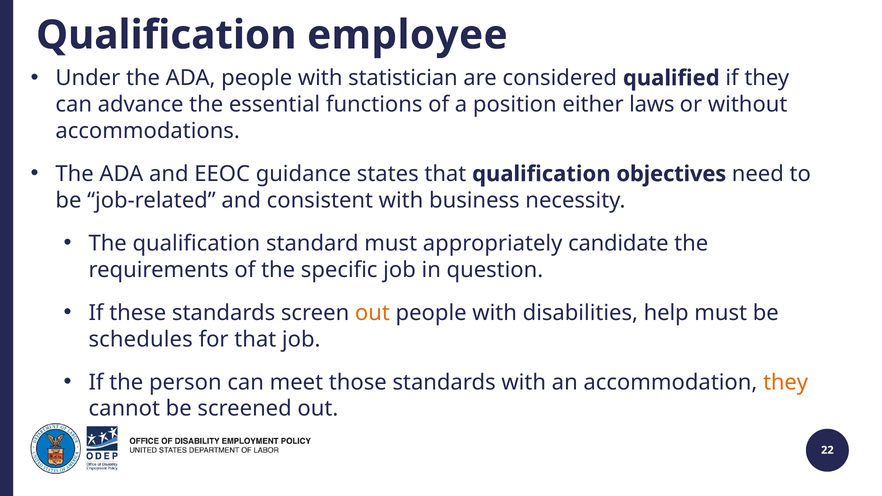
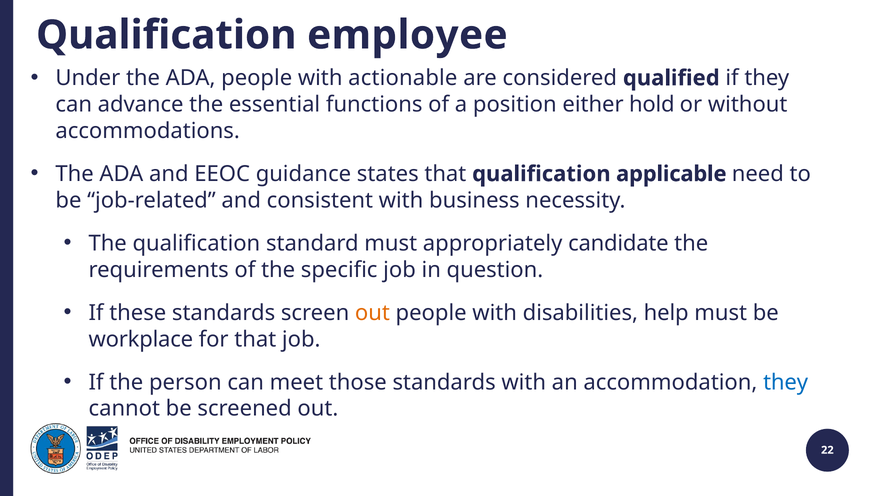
statistician: statistician -> actionable
laws: laws -> hold
objectives: objectives -> applicable
schedules: schedules -> workplace
they at (786, 382) colour: orange -> blue
